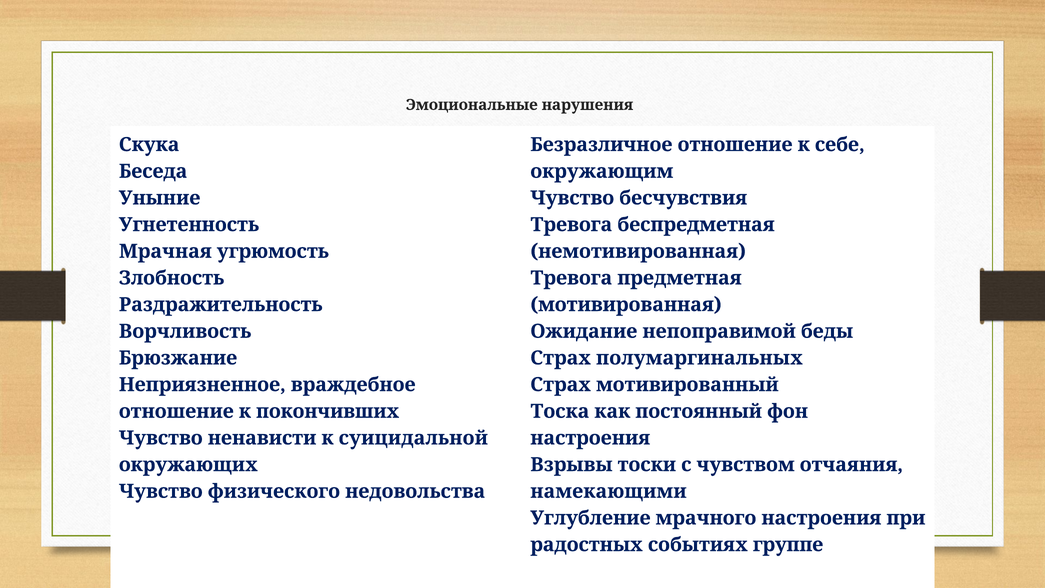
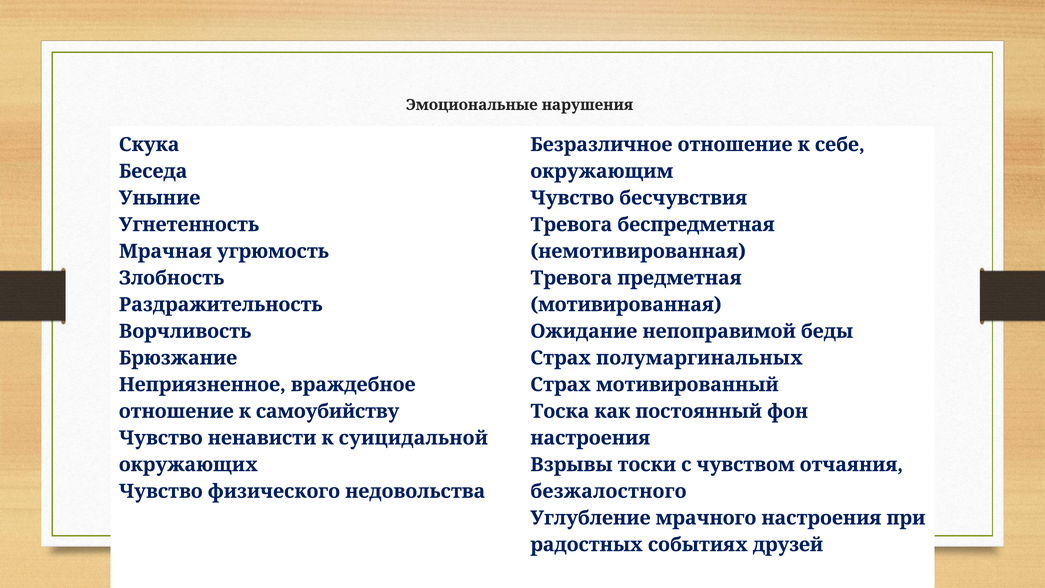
покончивших: покончивших -> самоубийству
намекающими: намекающими -> безжалостного
группе: группе -> друзей
